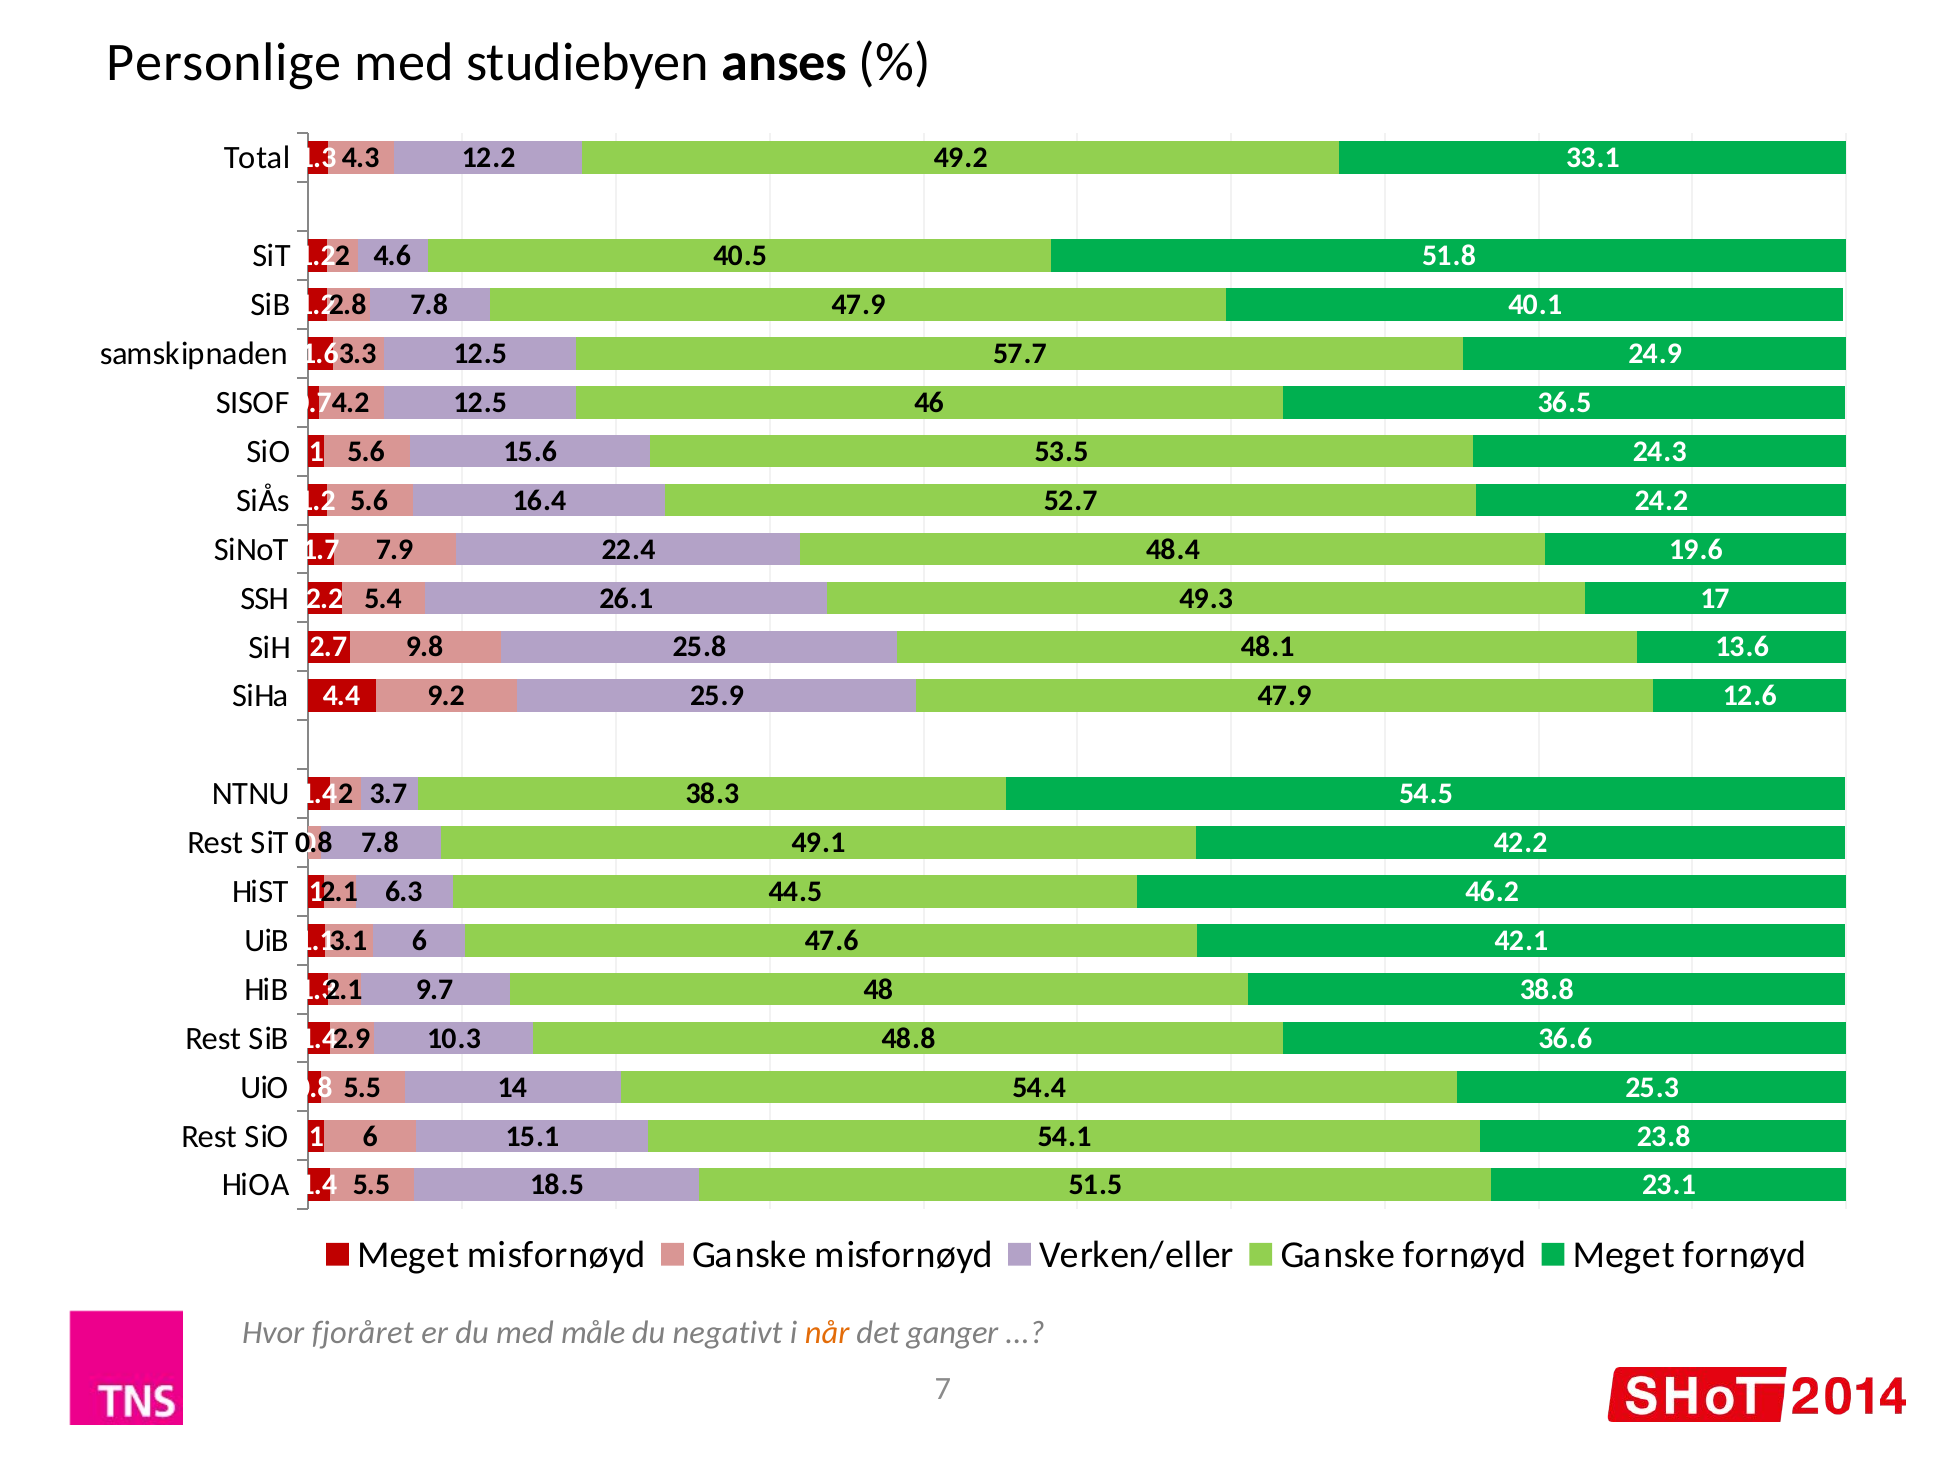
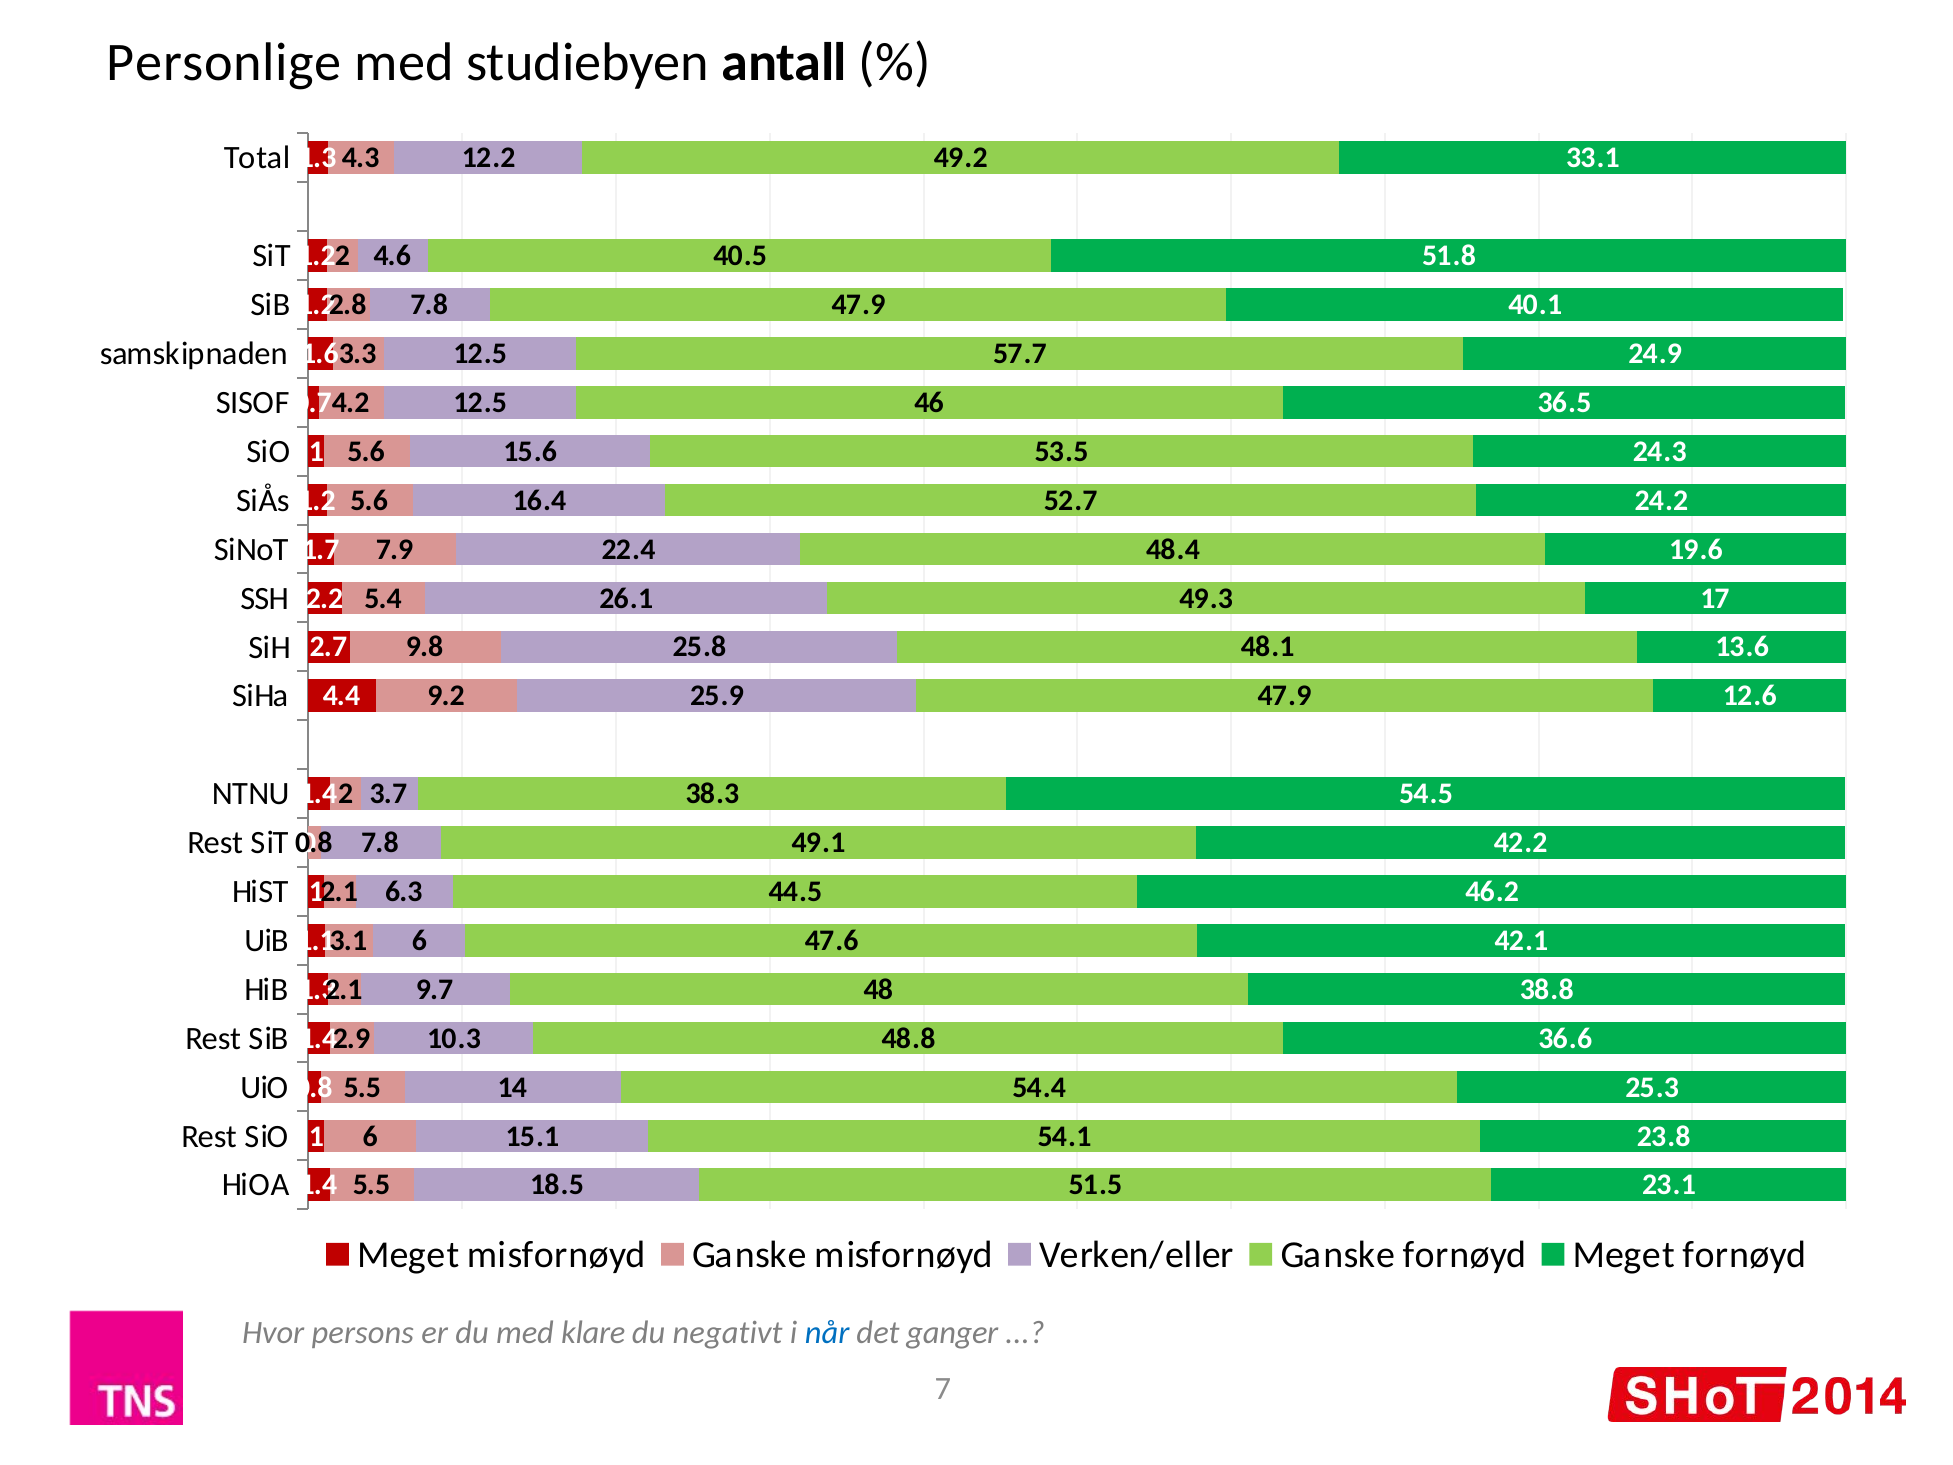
anses: anses -> antall
fjoråret: fjoråret -> persons
måle: måle -> klare
når colour: orange -> blue
